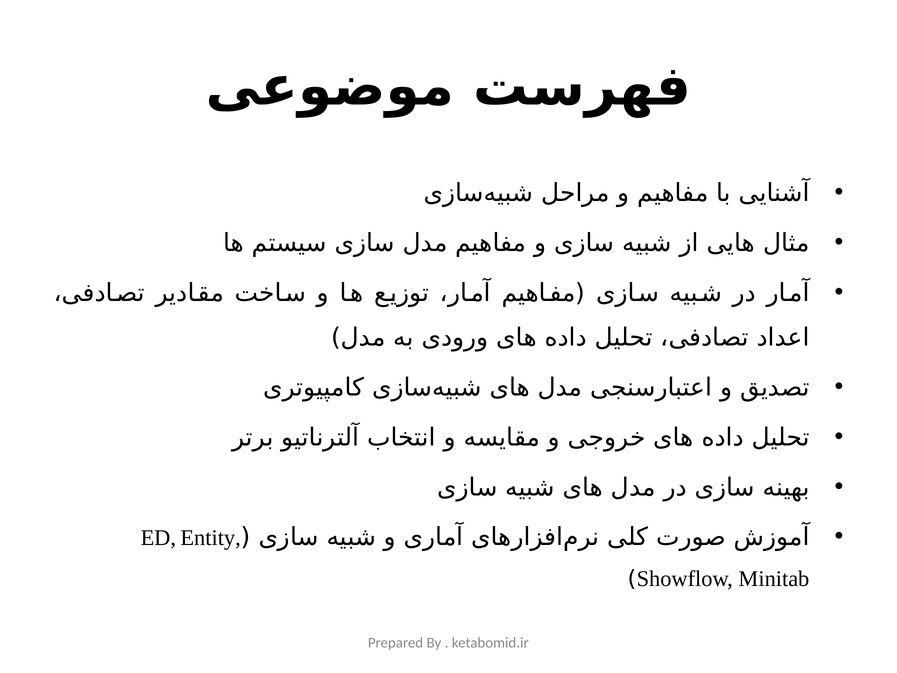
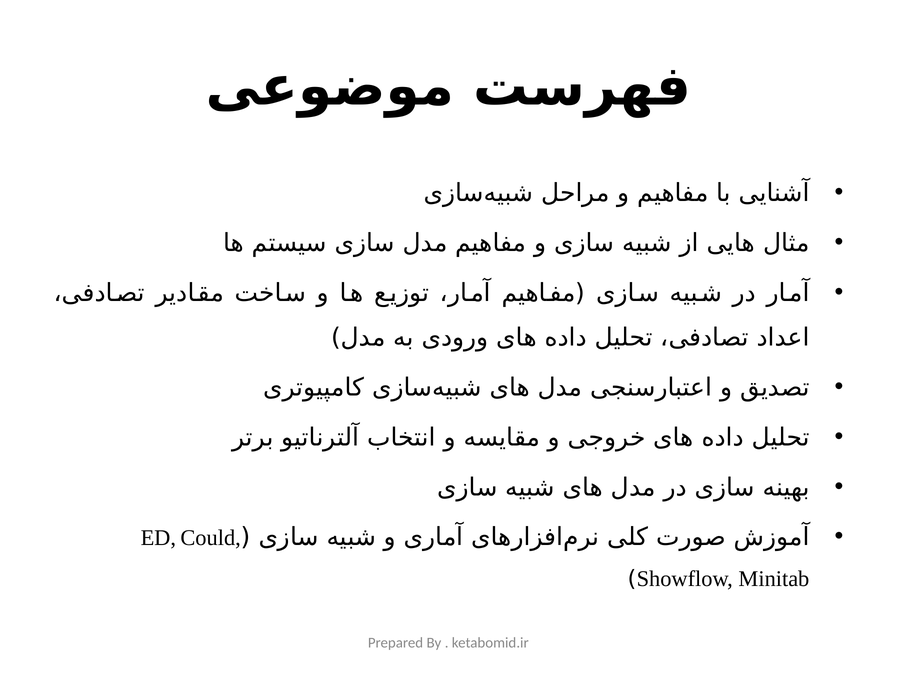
Entity: Entity -> Could
